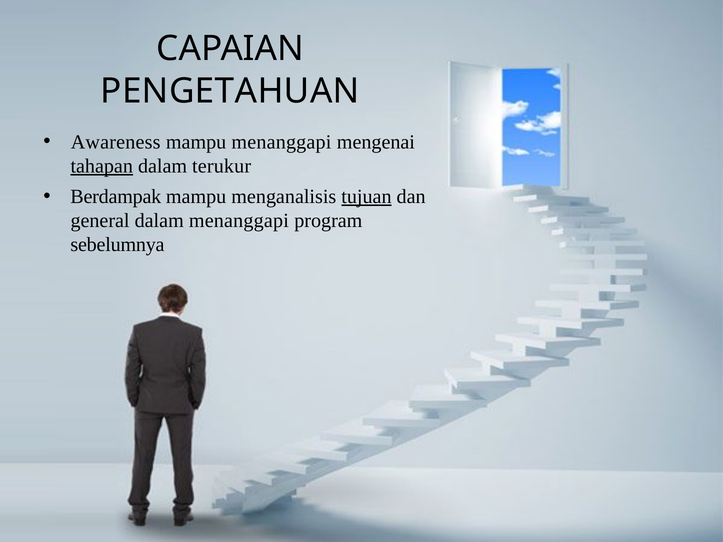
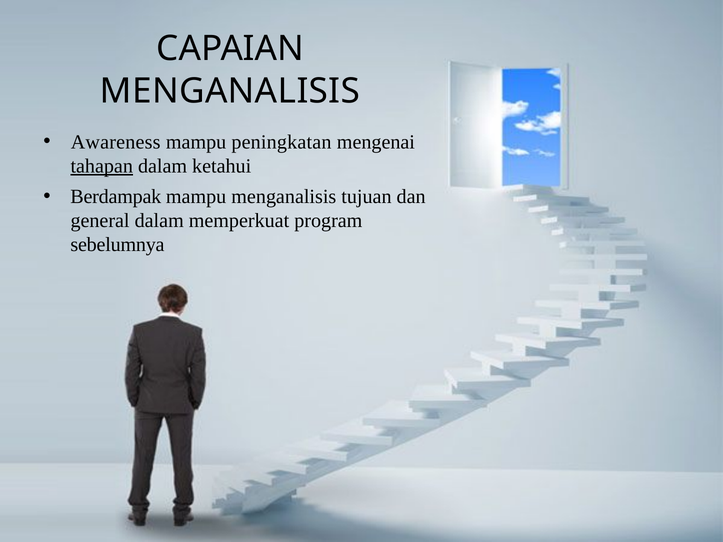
PENGETAHUAN at (230, 91): PENGETAHUAN -> MENGANALISIS
mampu menanggapi: menanggapi -> peningkatan
terukur: terukur -> ketahui
tujuan underline: present -> none
dalam menanggapi: menanggapi -> memperkuat
